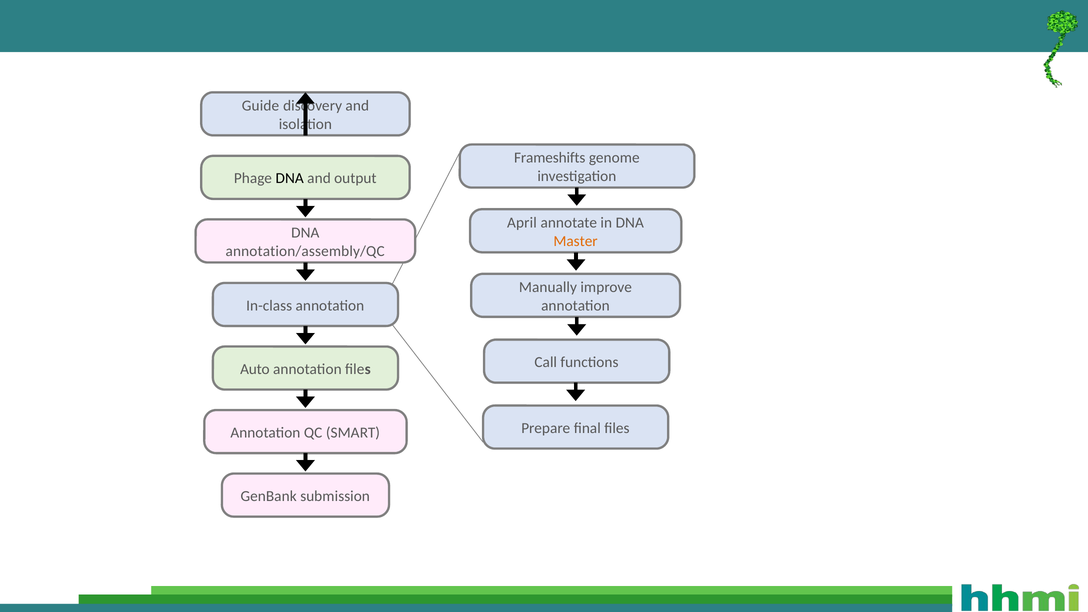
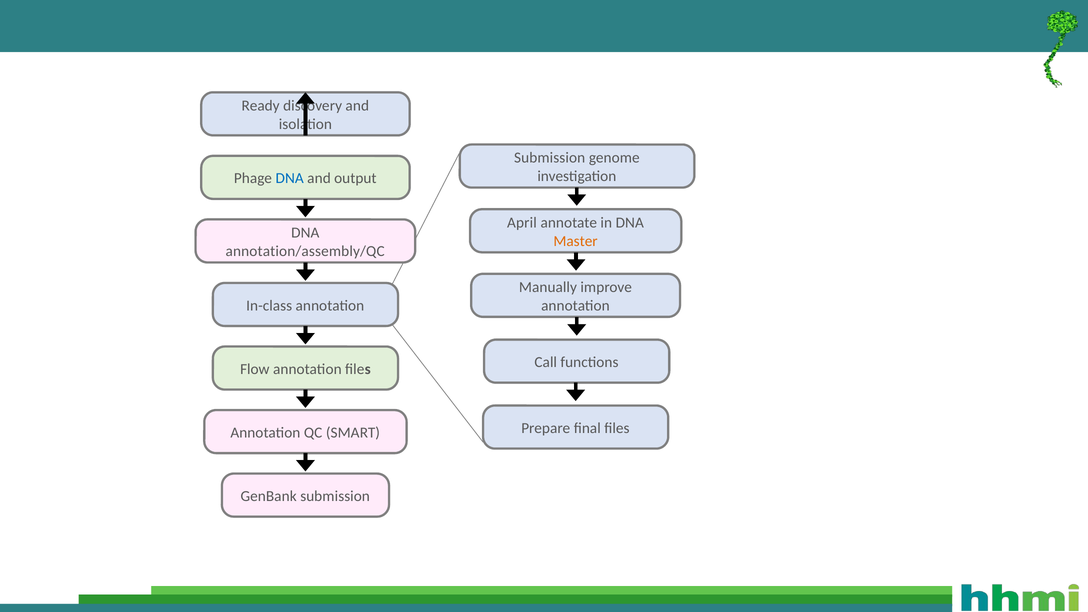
Guide: Guide -> Ready
Frameshifts at (550, 158): Frameshifts -> Submission
DNA at (290, 178) colour: black -> blue
Auto: Auto -> Flow
